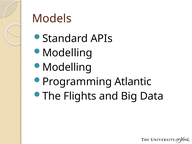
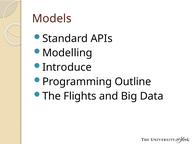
Modelling at (67, 67): Modelling -> Introduce
Atlantic: Atlantic -> Outline
